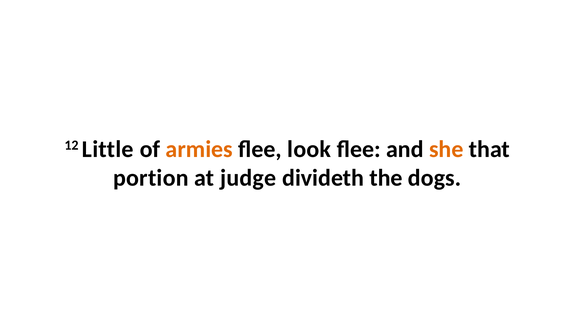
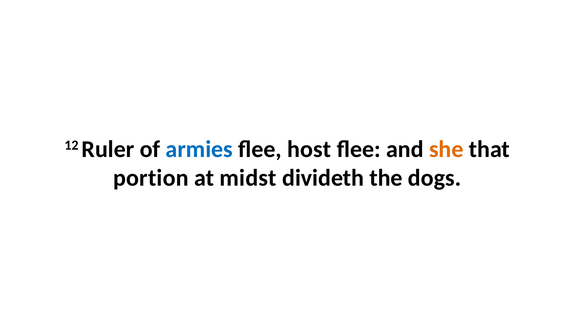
Little: Little -> Ruler
armies colour: orange -> blue
look: look -> host
judge: judge -> midst
